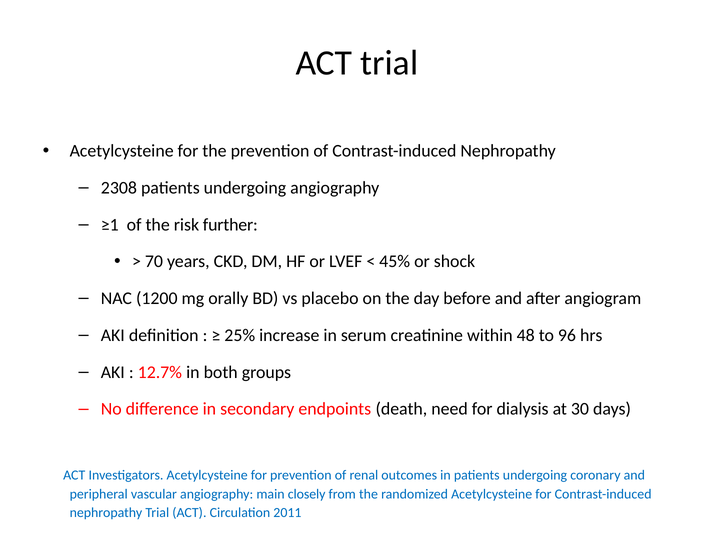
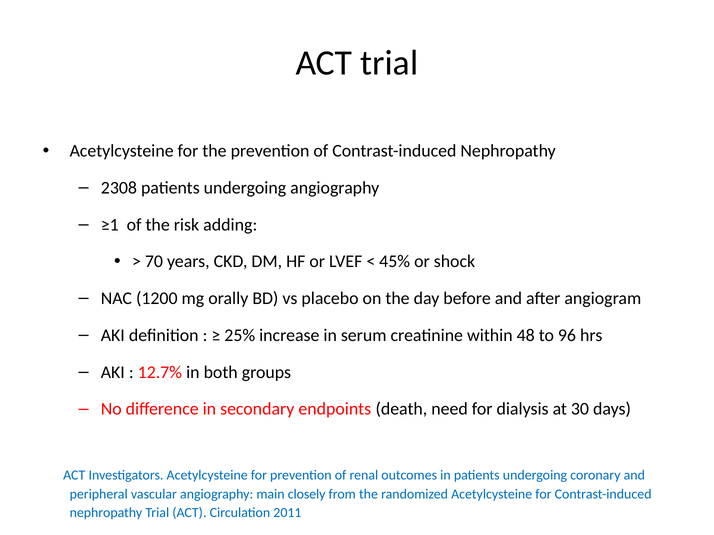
further: further -> adding
